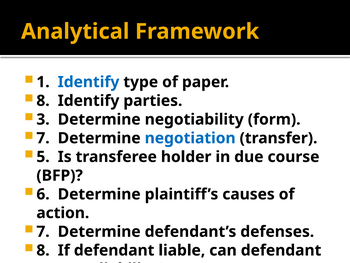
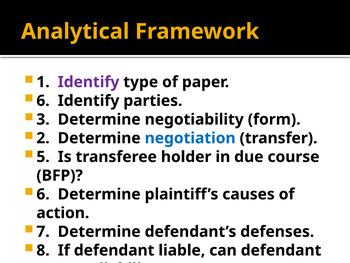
Identify at (89, 82) colour: blue -> purple
8 at (43, 101): 8 -> 6
7 at (43, 138): 7 -> 2
